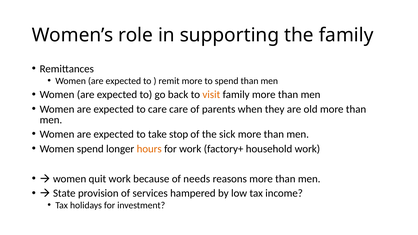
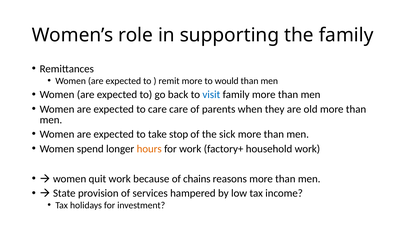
to spend: spend -> would
visit colour: orange -> blue
needs: needs -> chains
